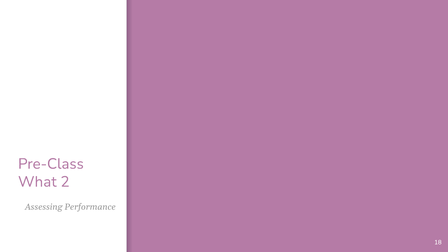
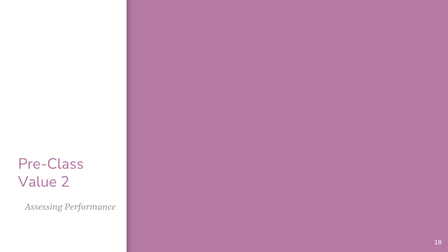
What: What -> Value
